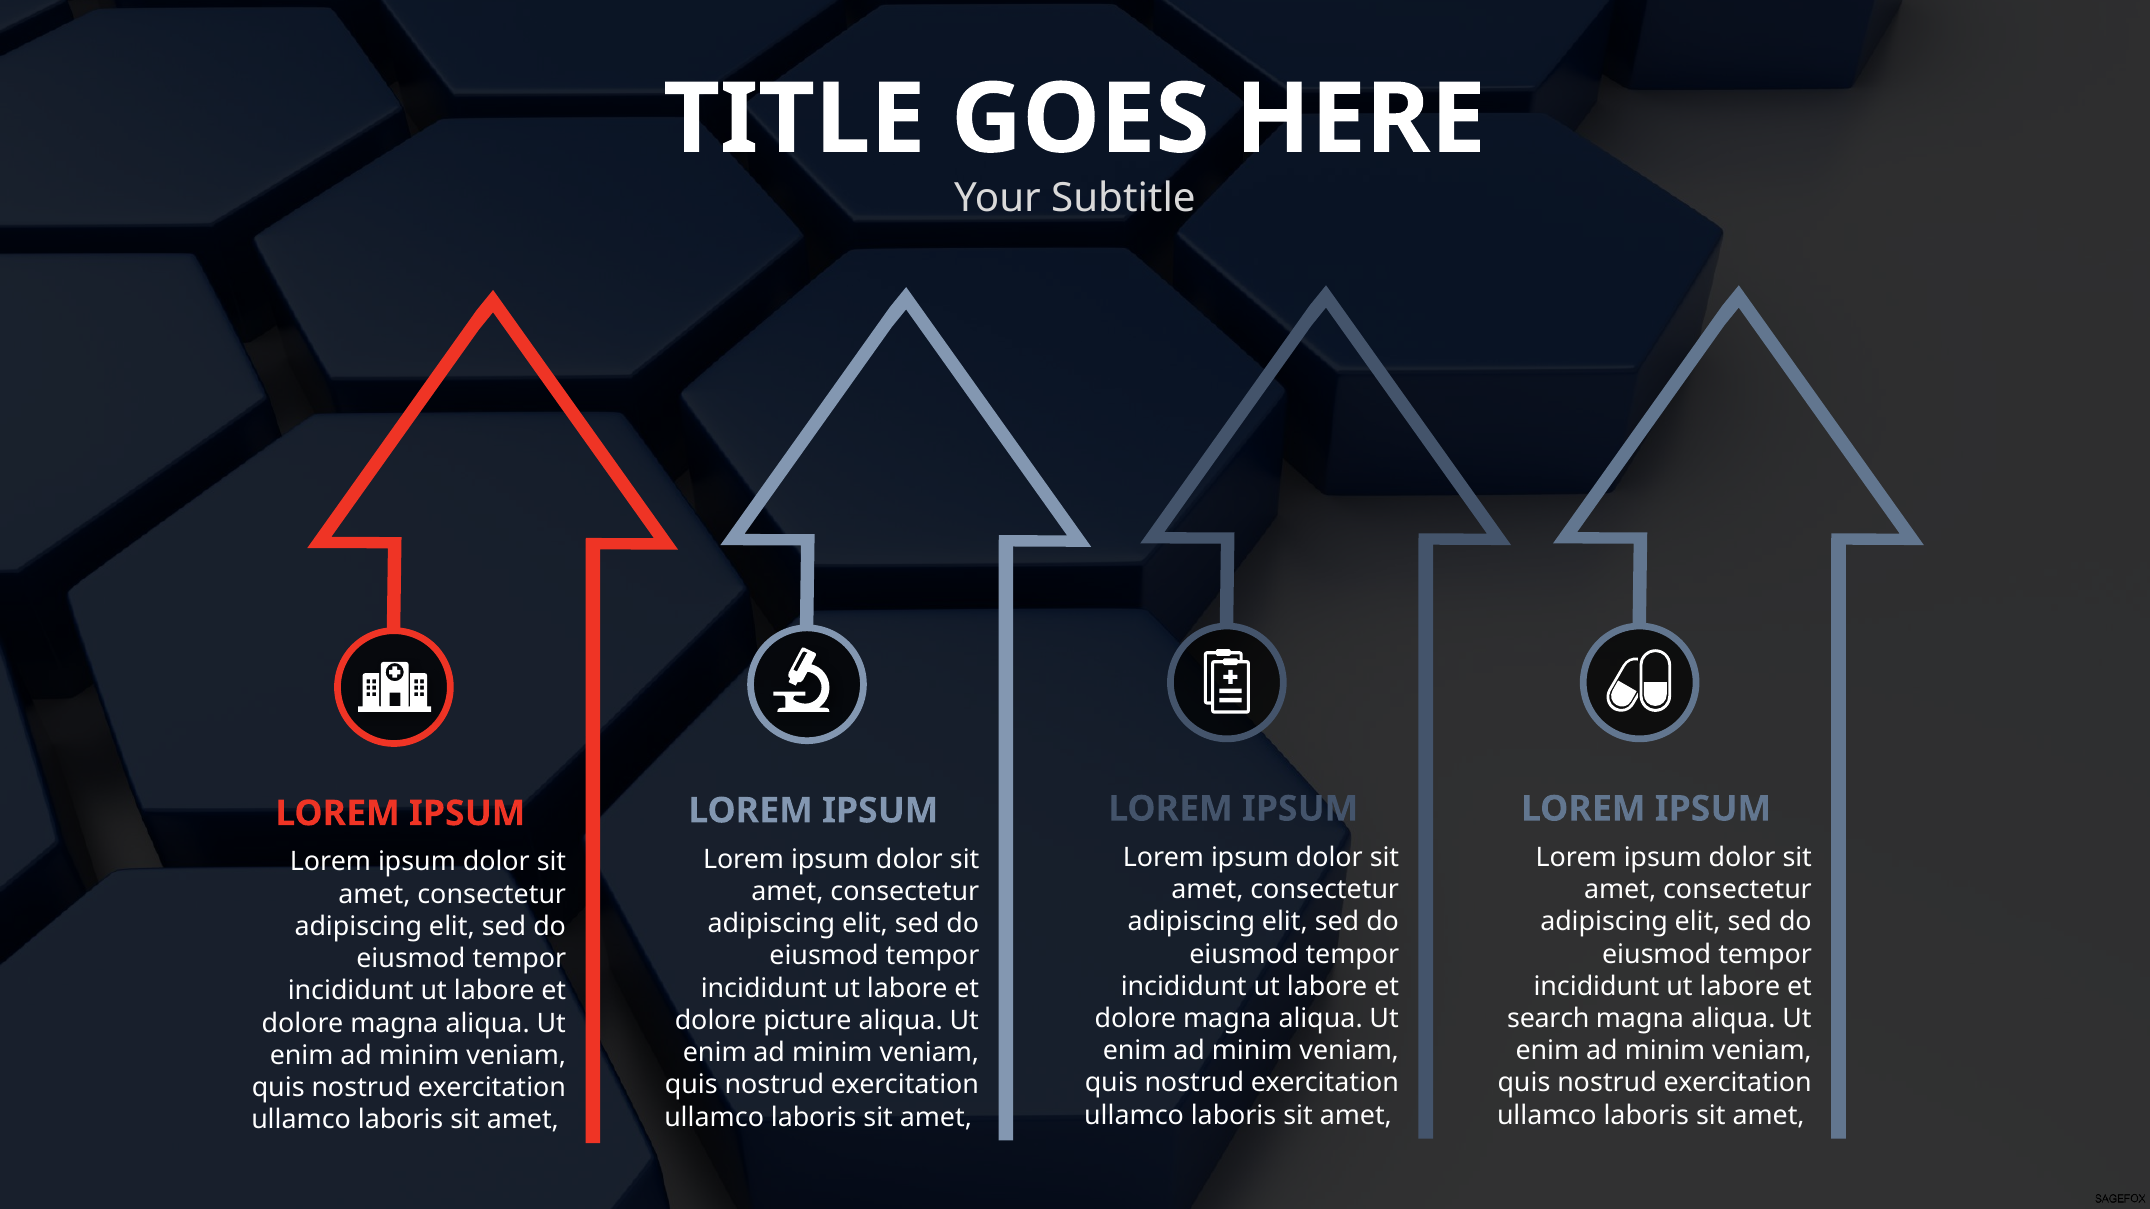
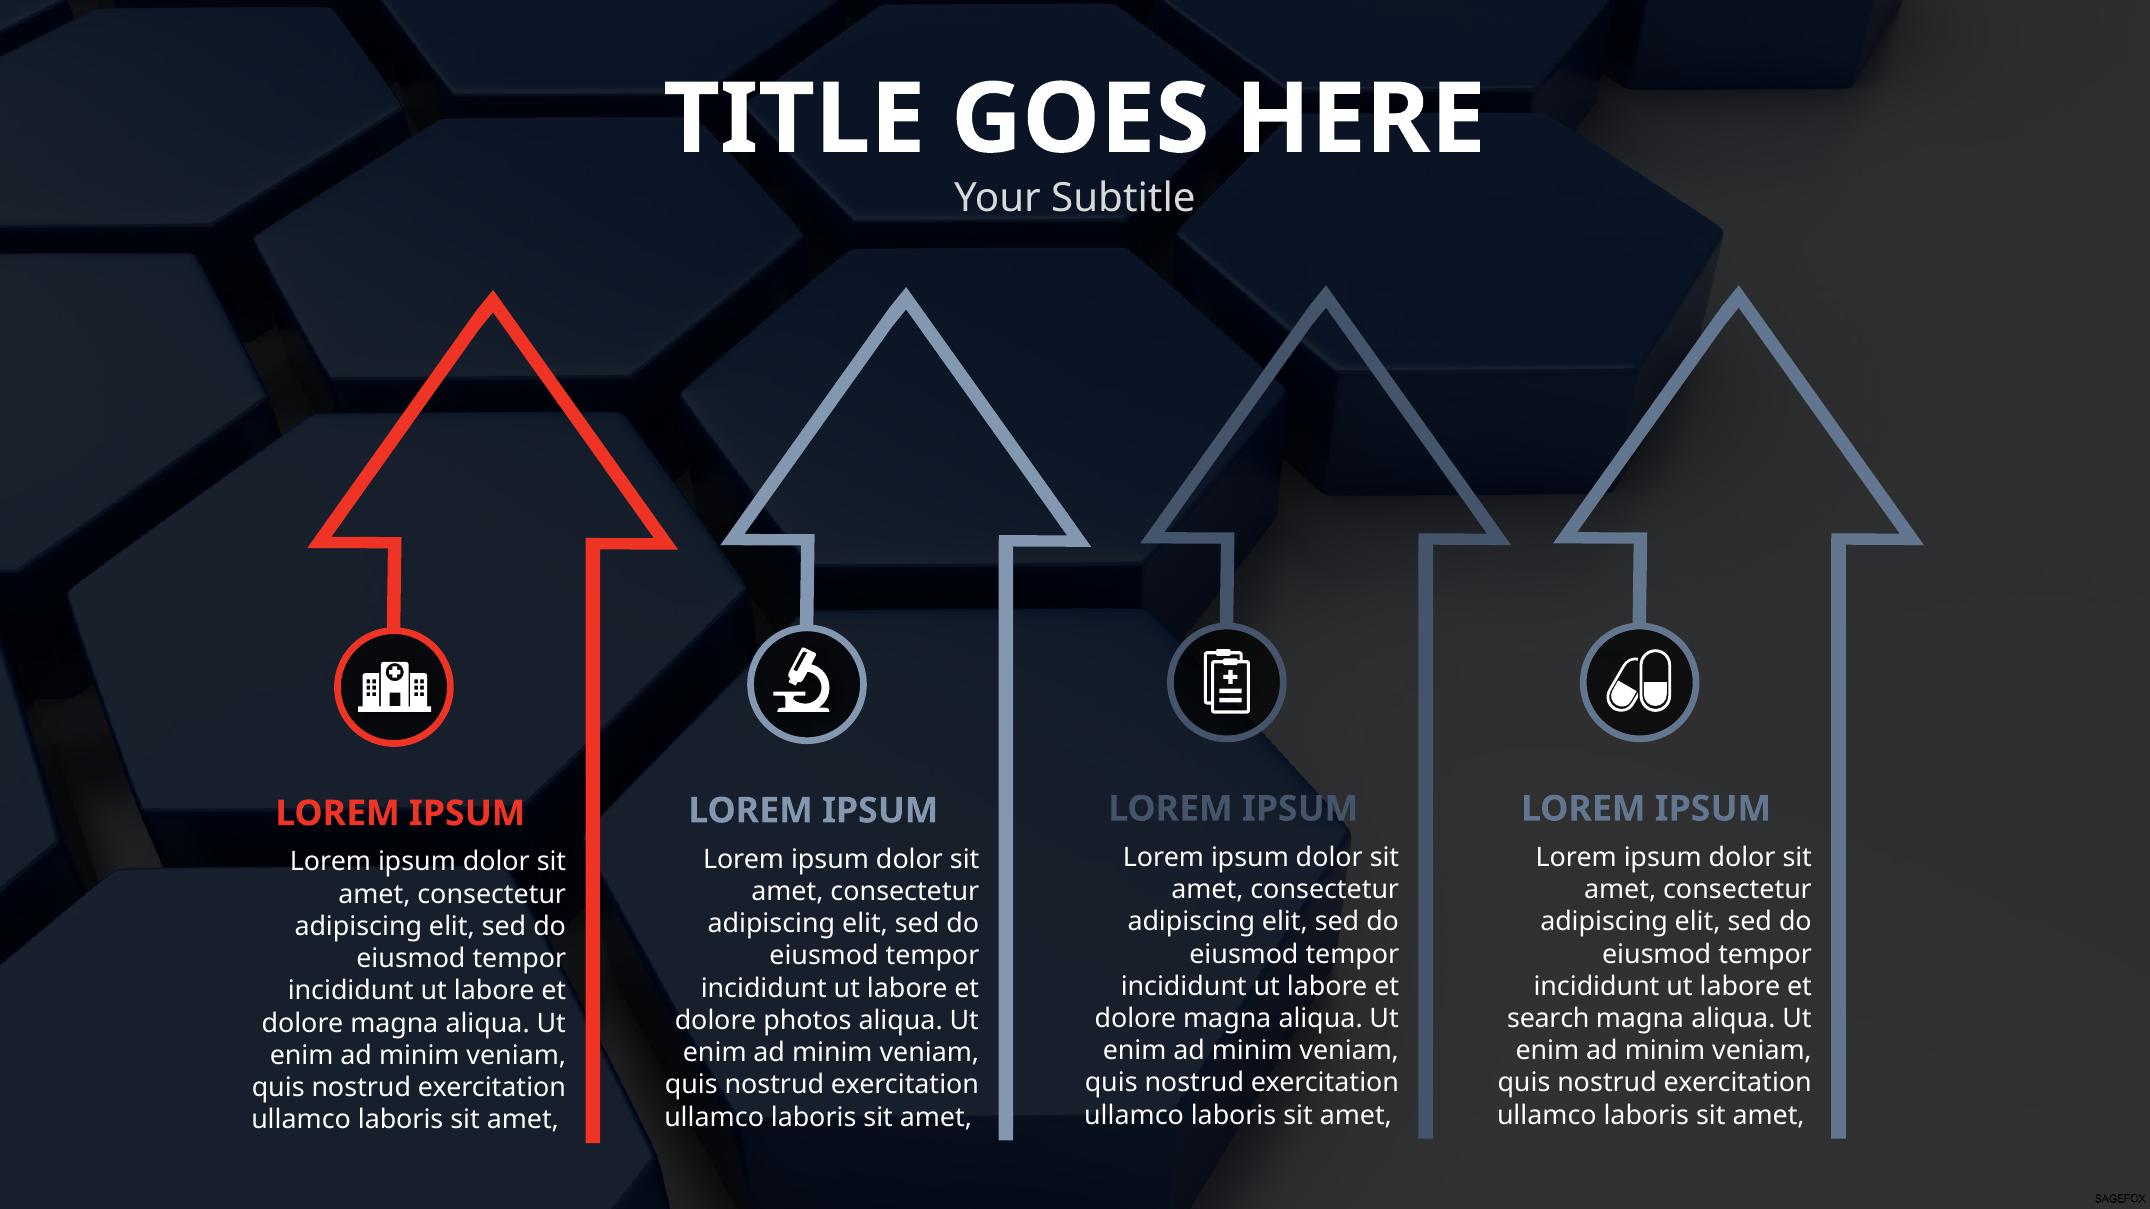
picture: picture -> photos
